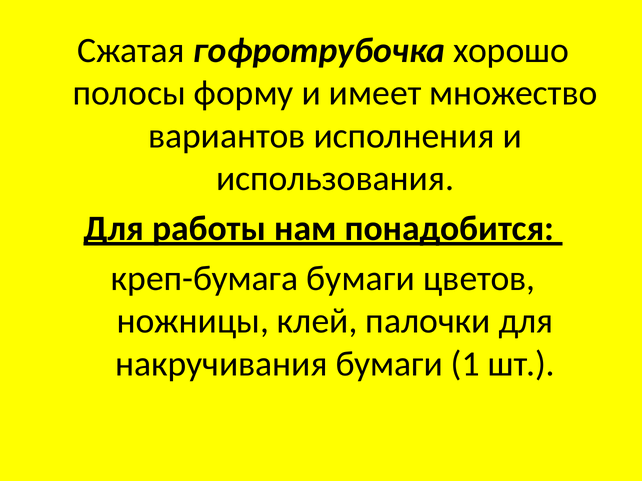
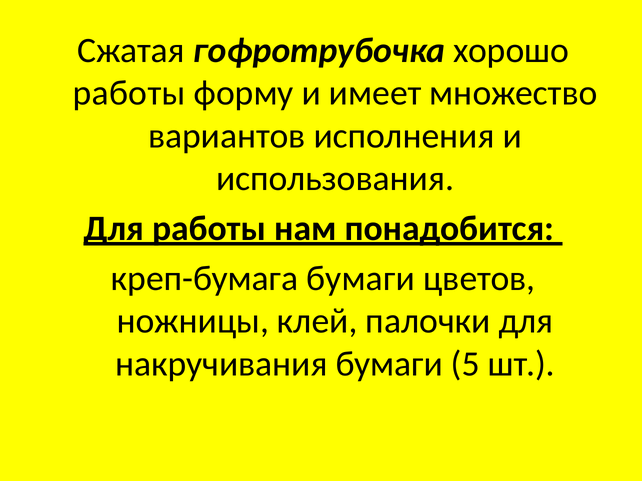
полосы at (129, 93): полосы -> работы
1: 1 -> 5
